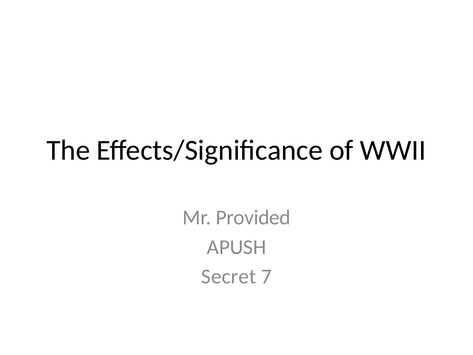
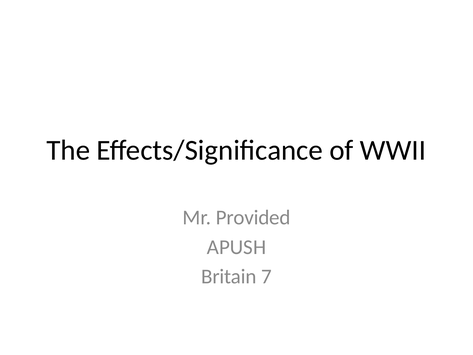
Secret: Secret -> Britain
